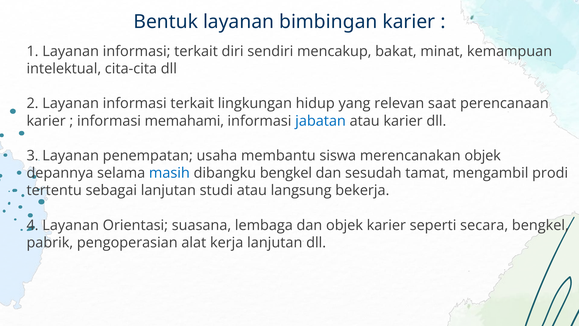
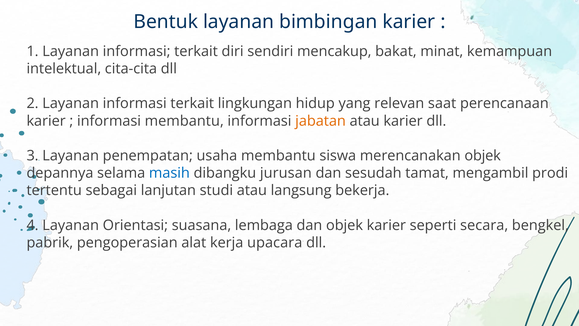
informasi memahami: memahami -> membantu
jabatan colour: blue -> orange
dibangku bengkel: bengkel -> jurusan
kerja lanjutan: lanjutan -> upacara
